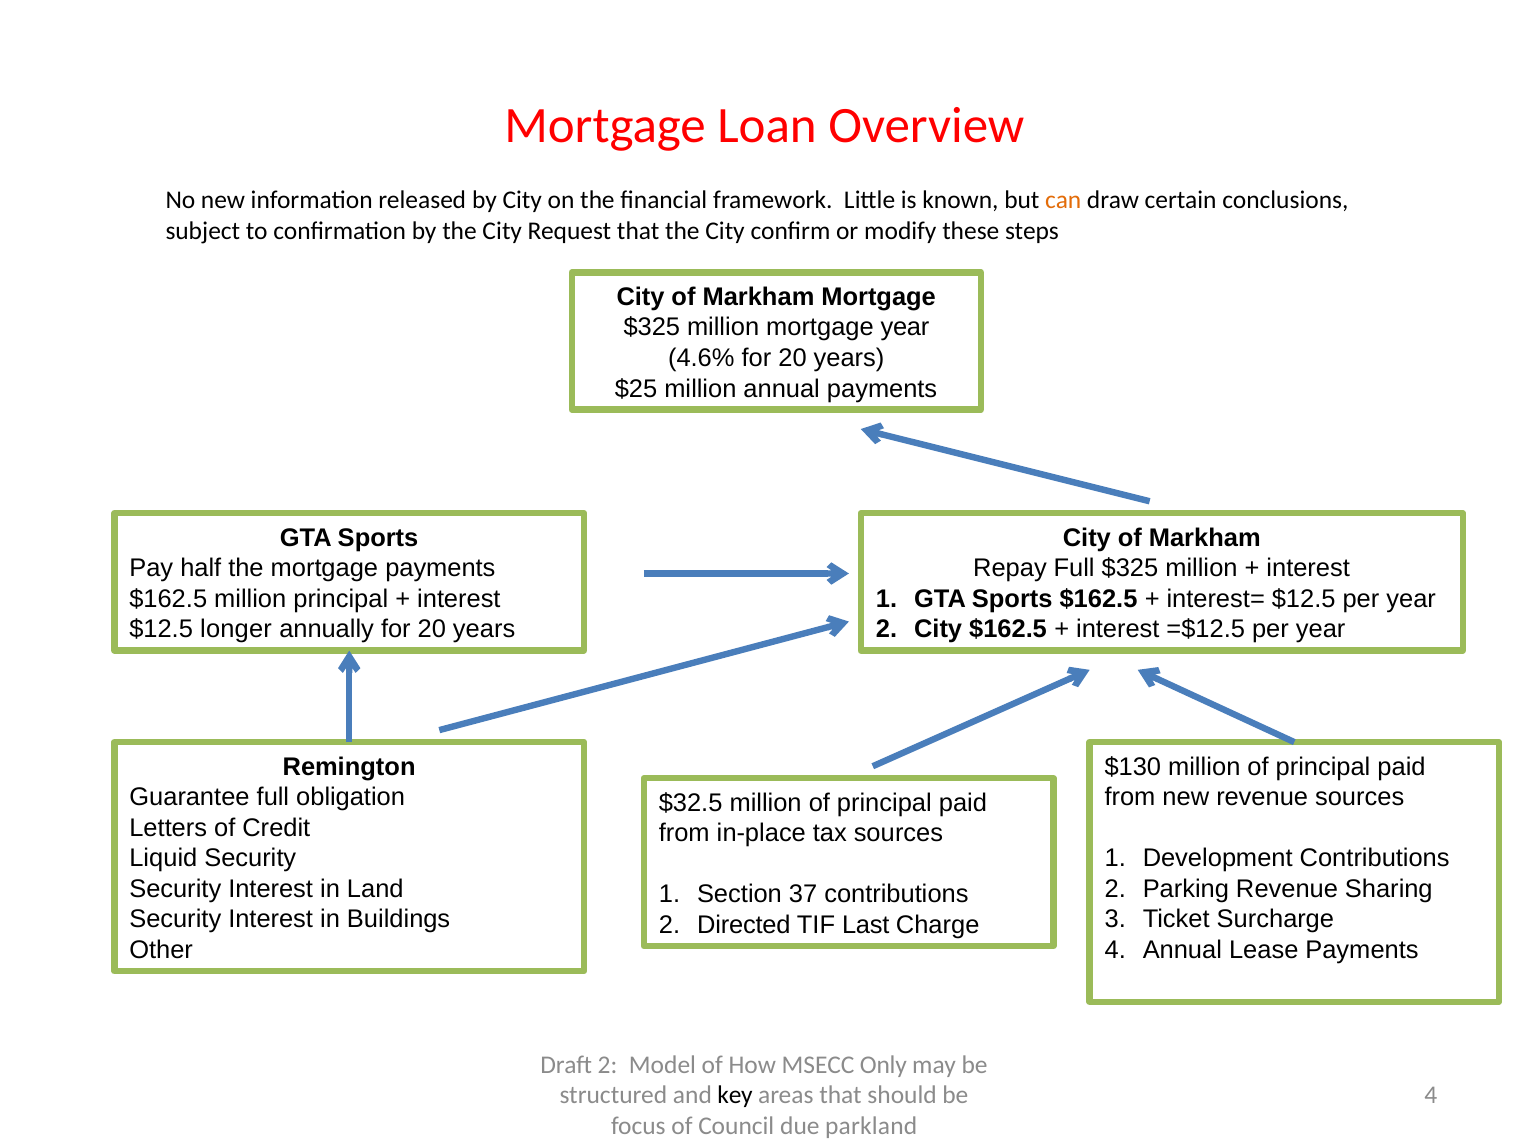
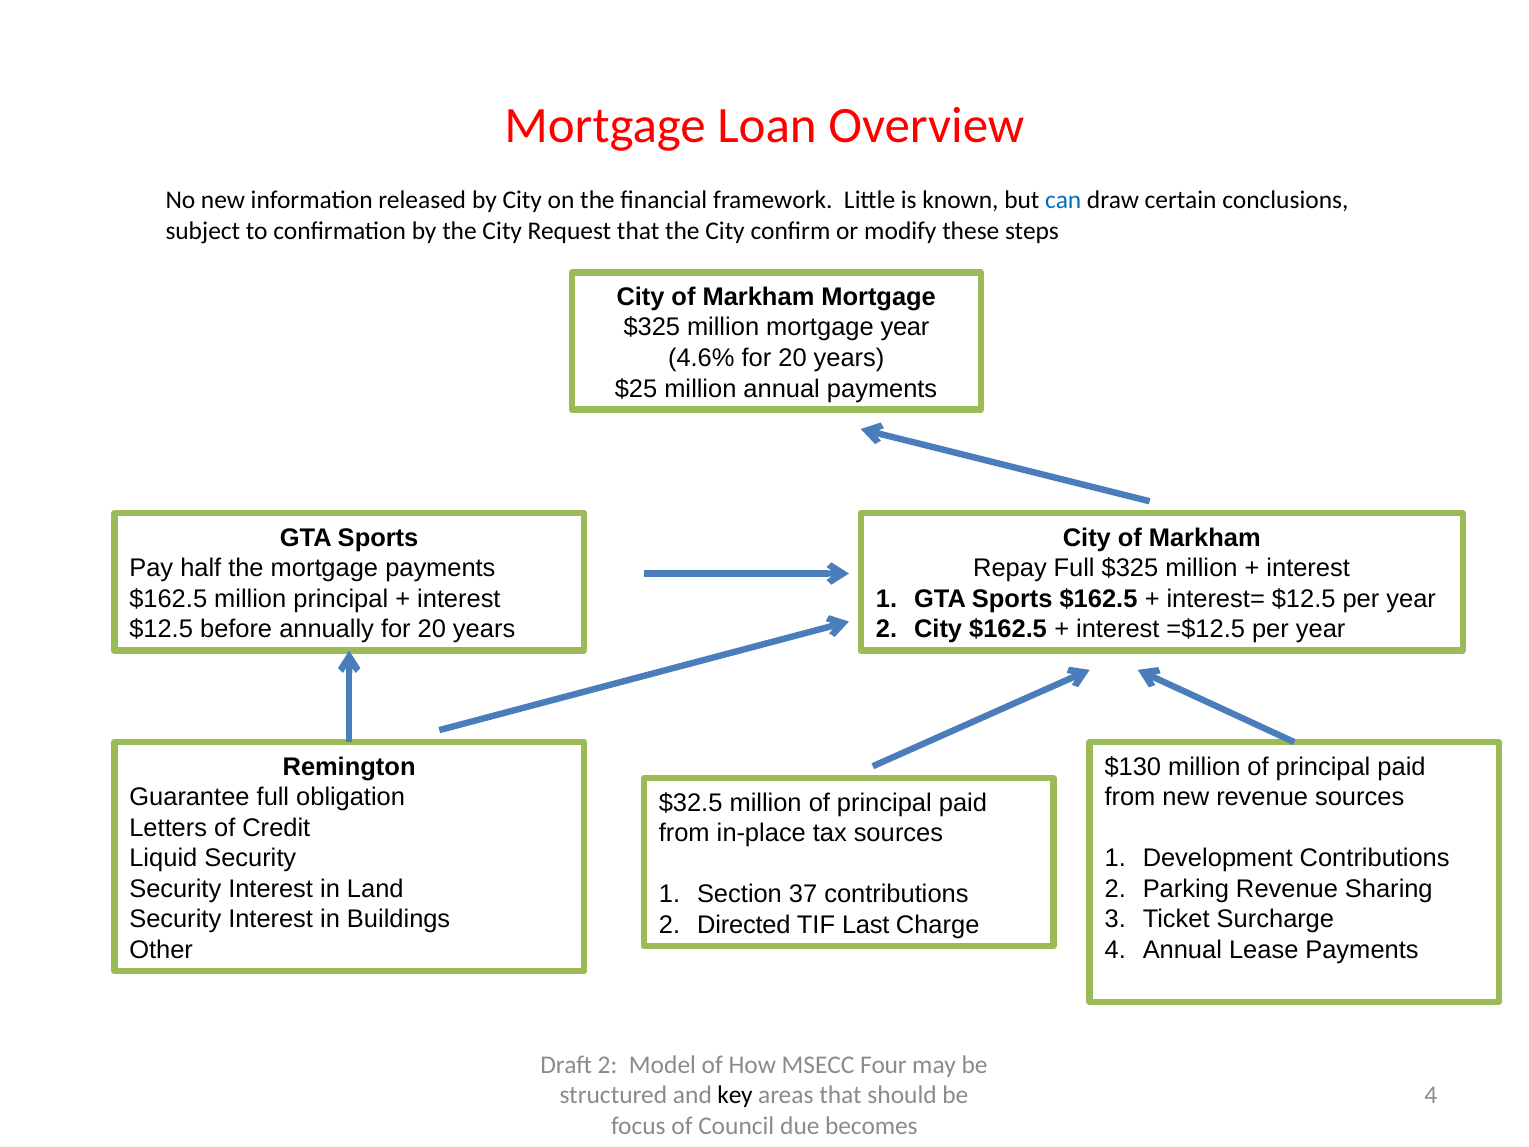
can colour: orange -> blue
longer: longer -> before
Only: Only -> Four
parkland: parkland -> becomes
